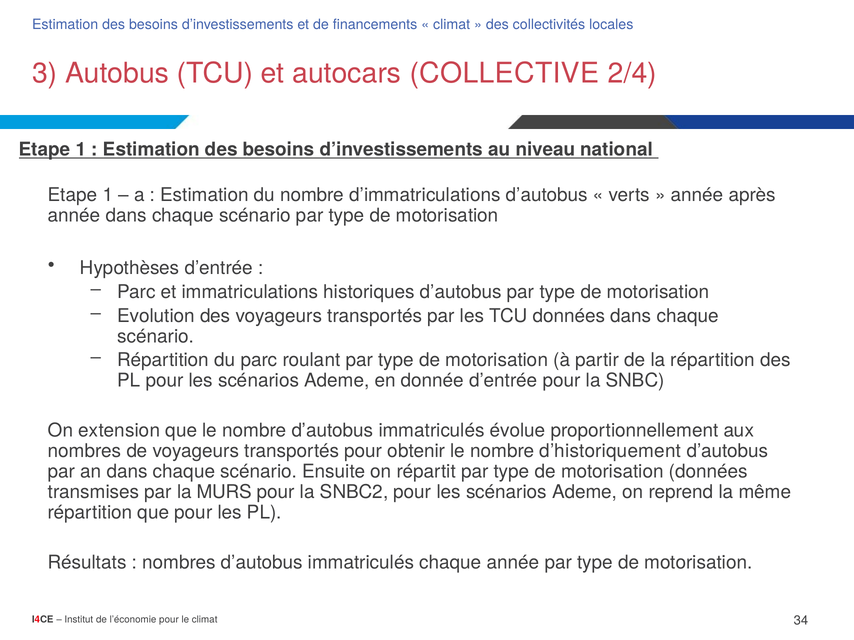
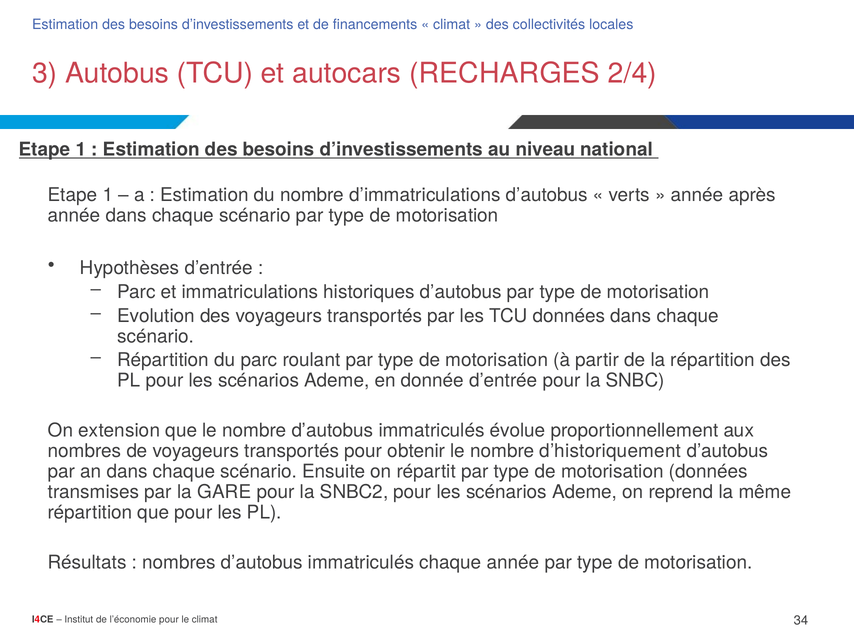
COLLECTIVE: COLLECTIVE -> RECHARGES
MURS: MURS -> GARE
